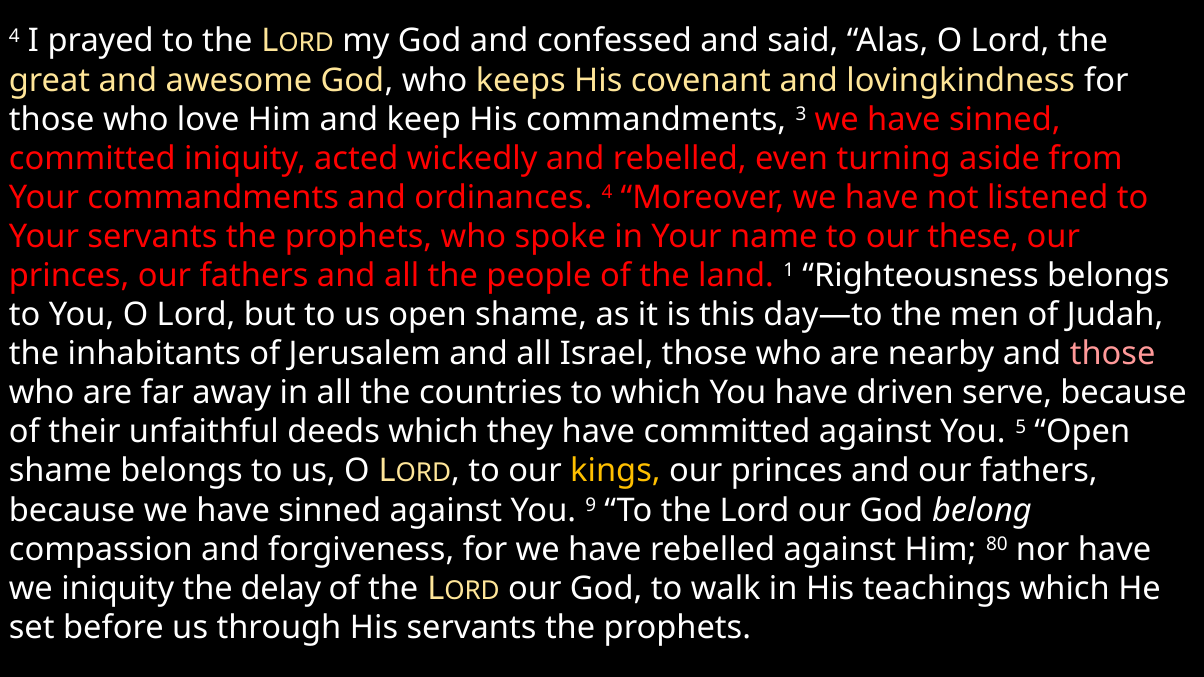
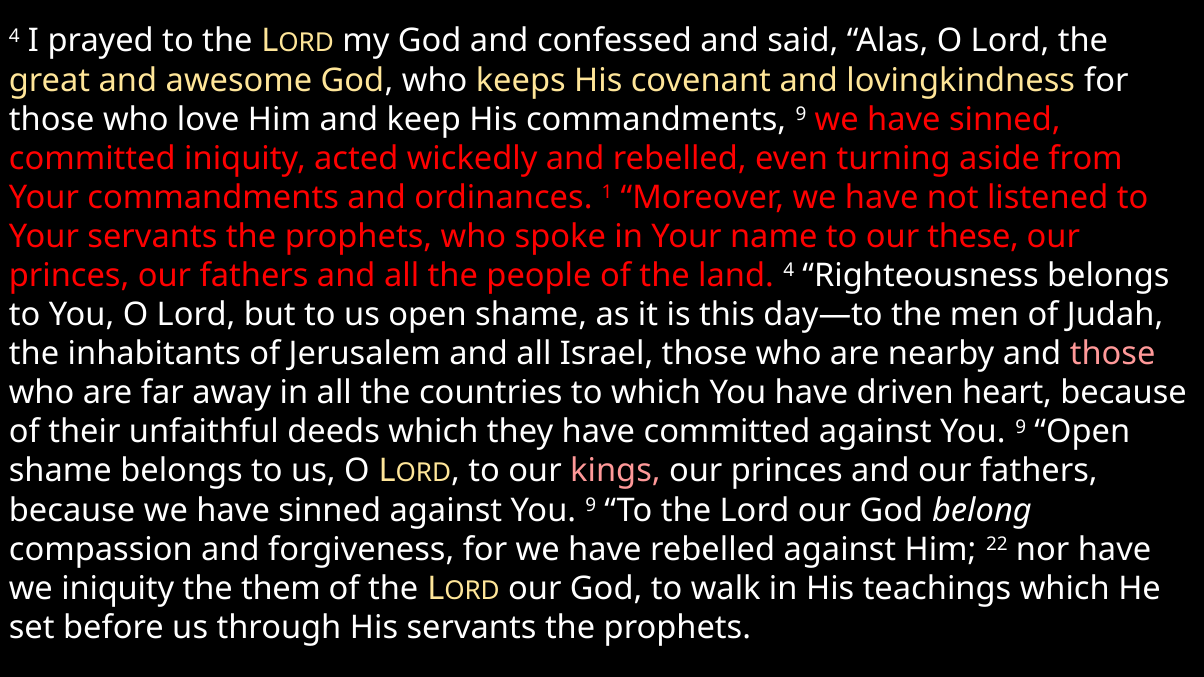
commandments 3: 3 -> 9
ordinances 4: 4 -> 1
land 1: 1 -> 4
serve: serve -> heart
committed against You 5: 5 -> 9
kings colour: yellow -> pink
80: 80 -> 22
delay: delay -> them
